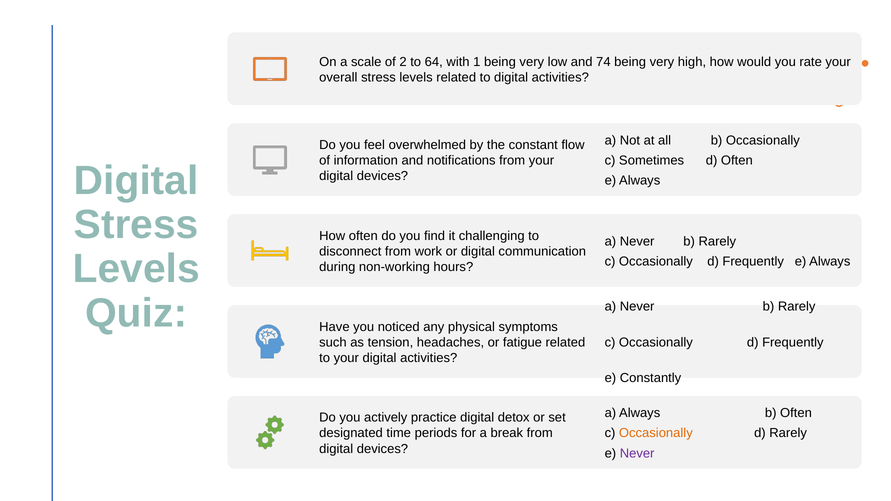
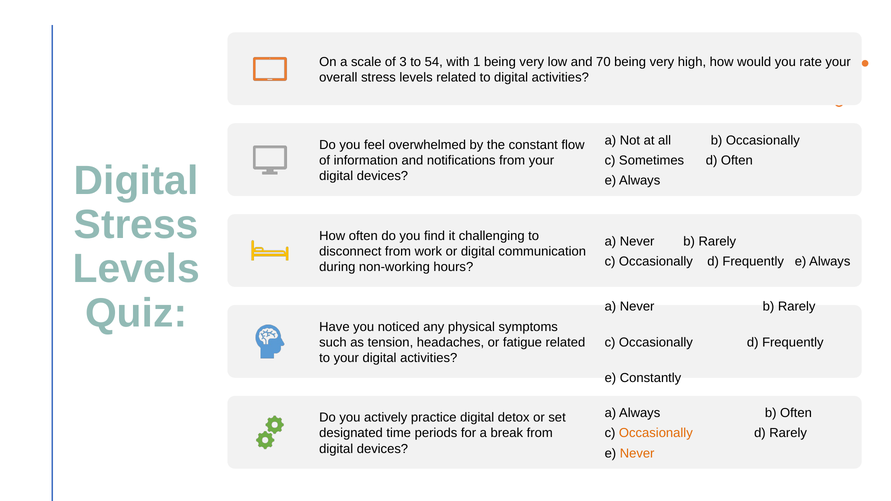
2: 2 -> 3
64: 64 -> 54
74: 74 -> 70
Never at (637, 454) colour: purple -> orange
